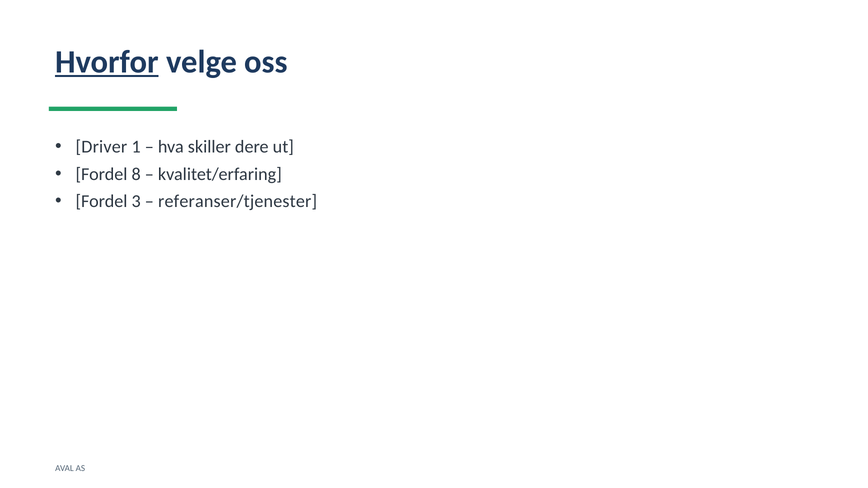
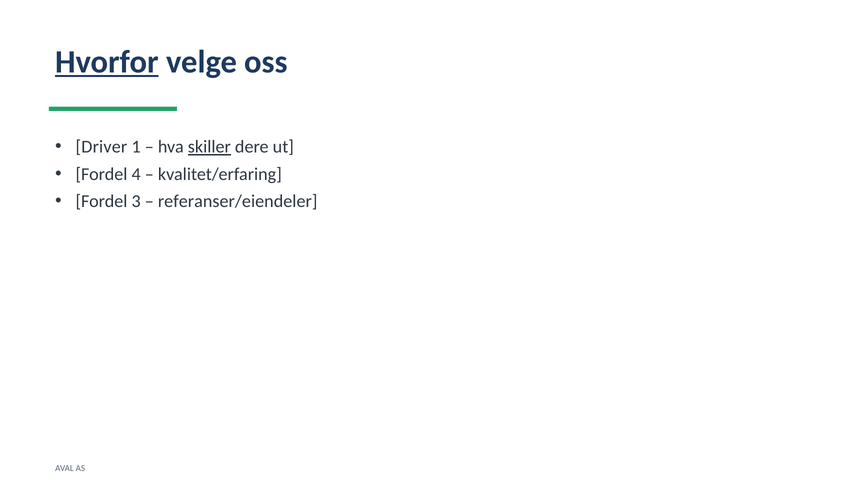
skiller underline: none -> present
8: 8 -> 4
referanser/tjenester: referanser/tjenester -> referanser/eiendeler
